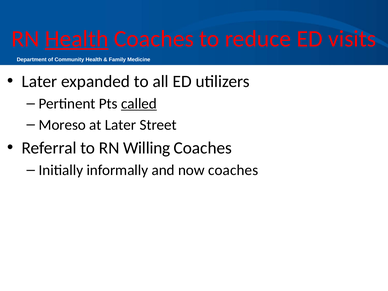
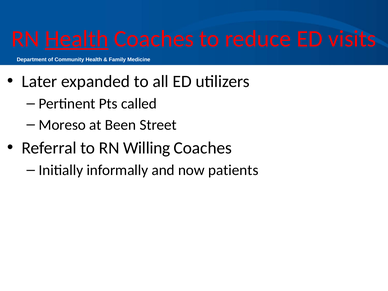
called underline: present -> none
at Later: Later -> Been
now coaches: coaches -> patients
